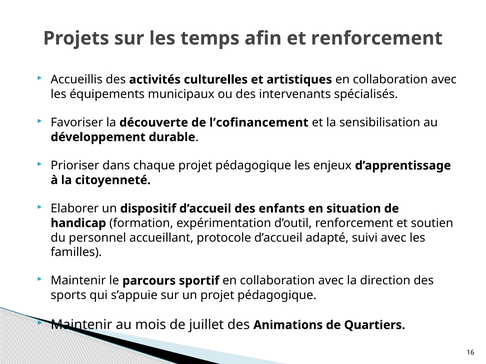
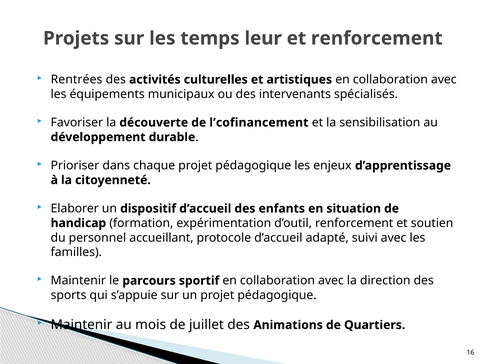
afin: afin -> leur
Accueillis: Accueillis -> Rentrées
